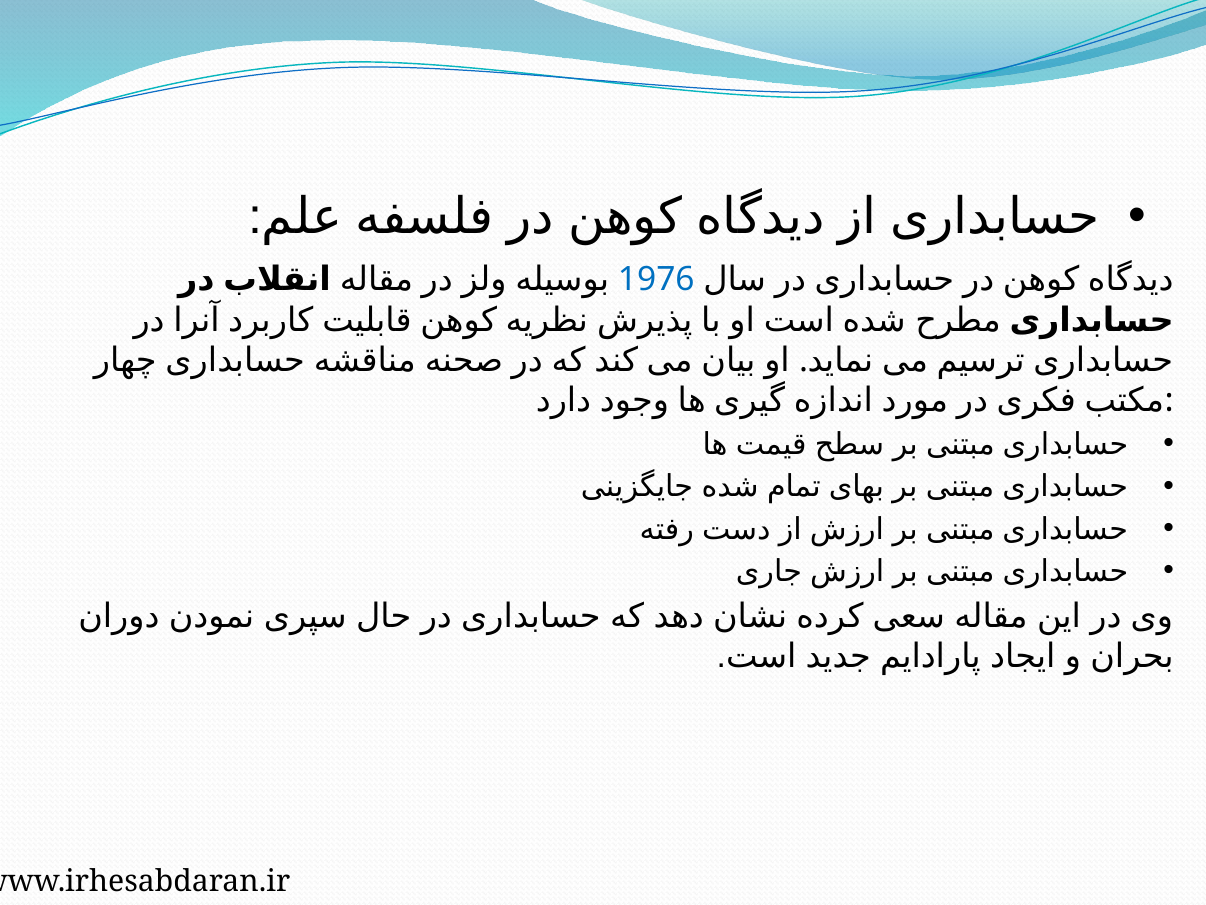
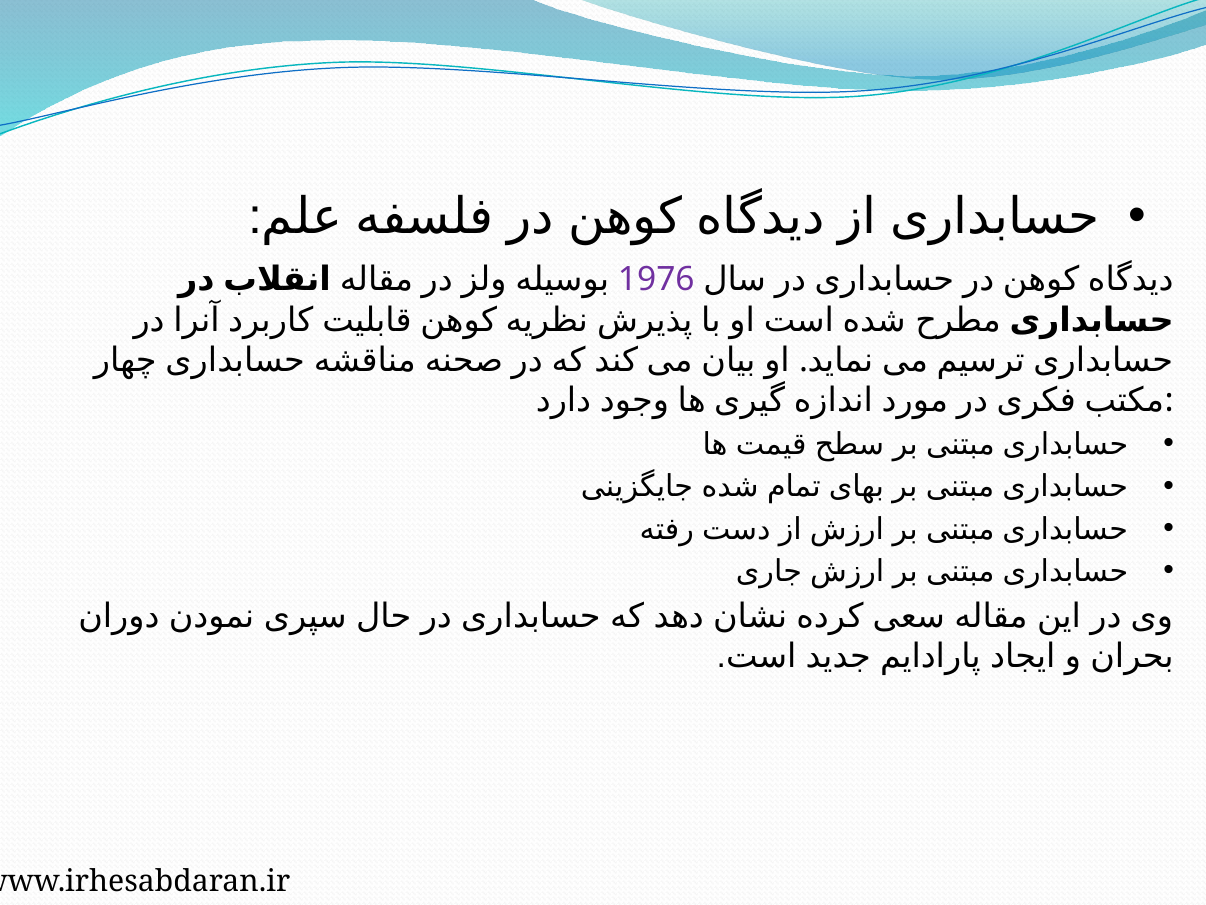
1976 colour: blue -> purple
